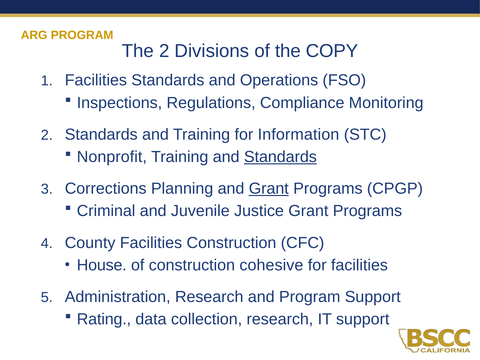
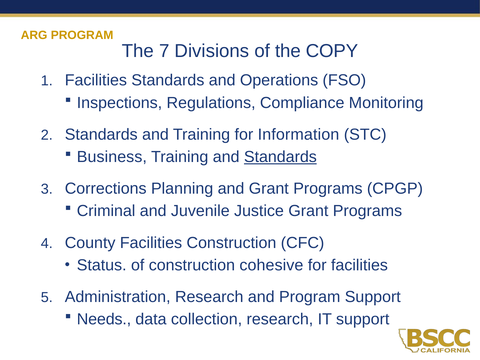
The 2: 2 -> 7
Nonprofit: Nonprofit -> Business
Grant at (269, 189) underline: present -> none
House: House -> Status
Rating: Rating -> Needs
